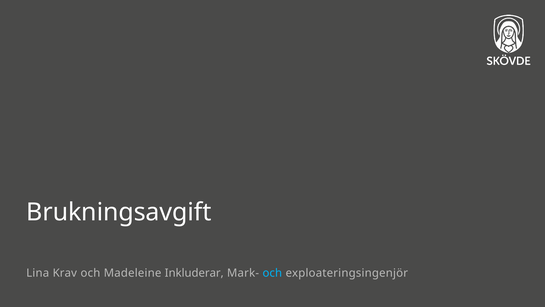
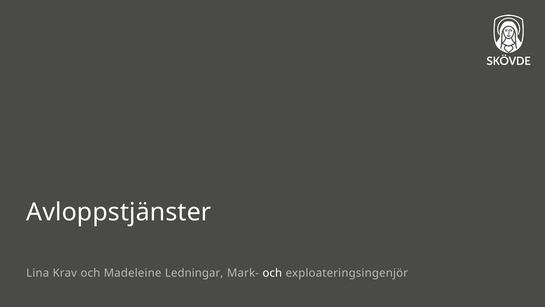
Brukningsavgift: Brukningsavgift -> Avloppstjänster
Inkluderar: Inkluderar -> Ledningar
och at (272, 273) colour: light blue -> white
